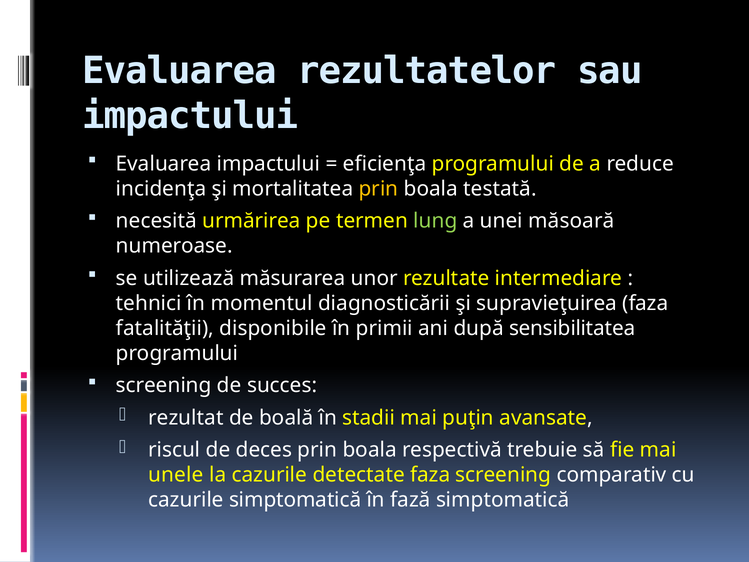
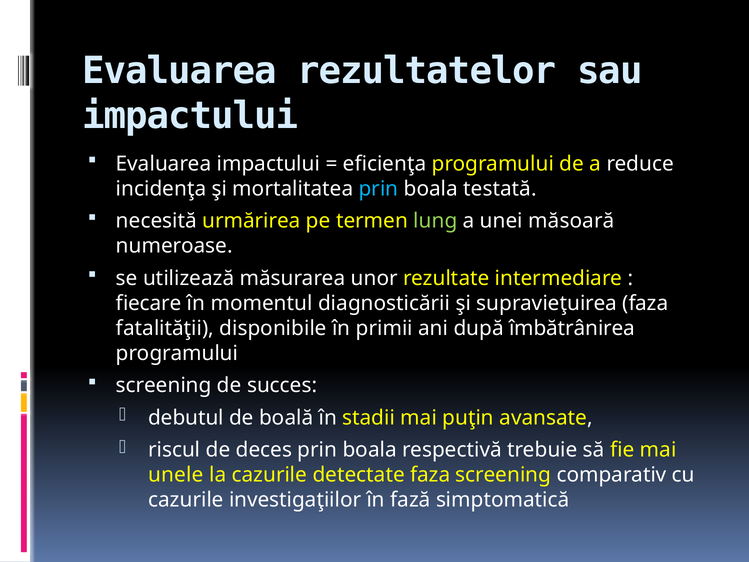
prin at (378, 189) colour: yellow -> light blue
tehnici: tehnici -> fiecare
sensibilitatea: sensibilitatea -> îmbătrânirea
rezultat: rezultat -> debutul
cazurile simptomatică: simptomatică -> investigaţiilor
